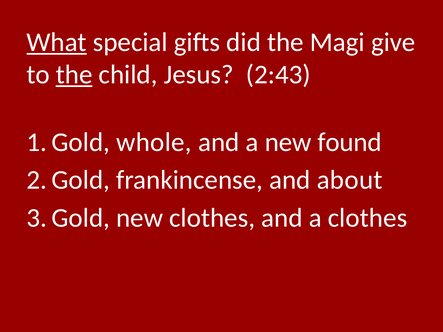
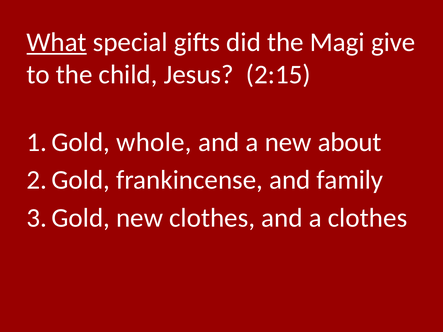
the at (74, 75) underline: present -> none
2:43: 2:43 -> 2:15
found: found -> about
about: about -> family
